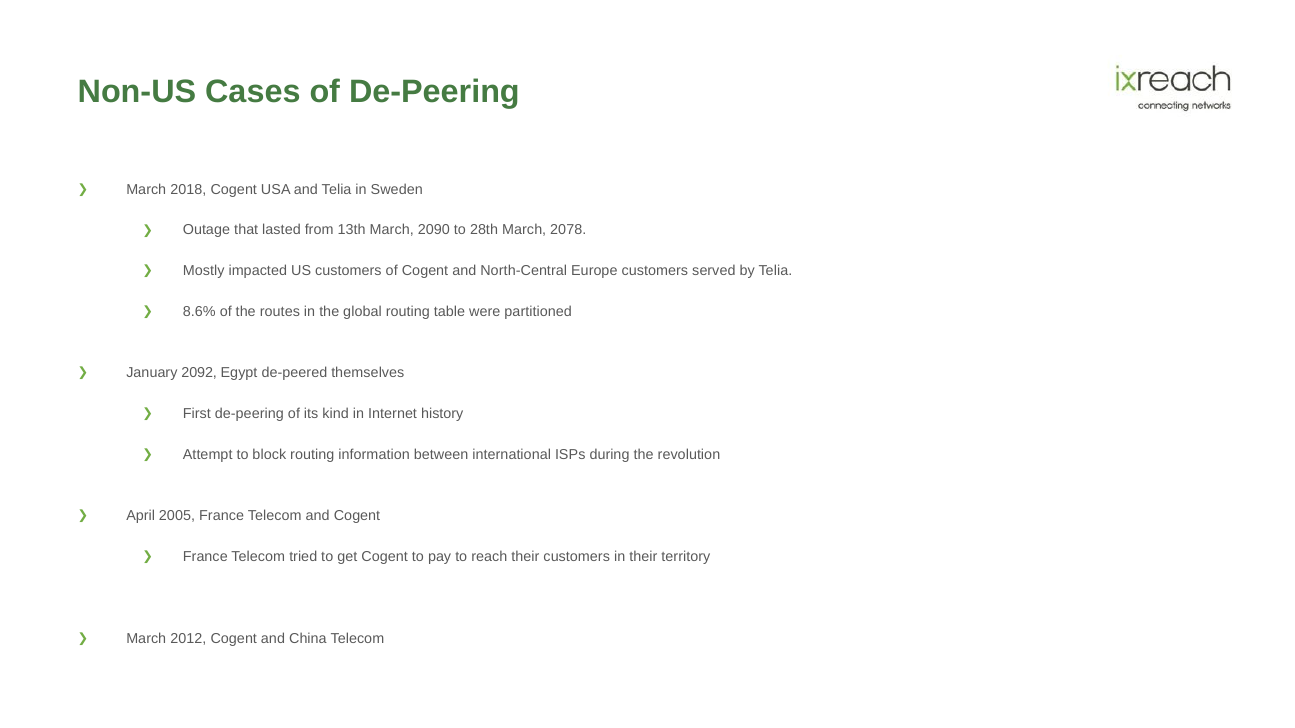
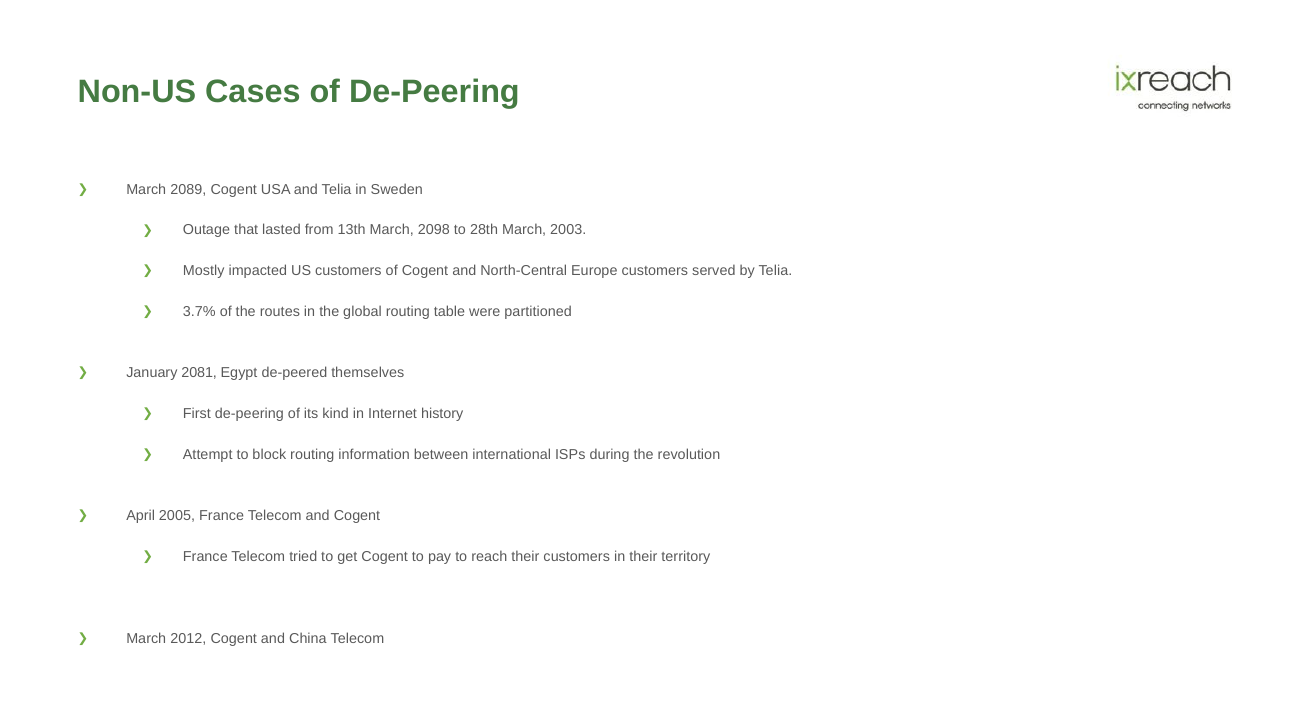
2018: 2018 -> 2089
2090: 2090 -> 2098
2078: 2078 -> 2003
8.6%: 8.6% -> 3.7%
2092: 2092 -> 2081
